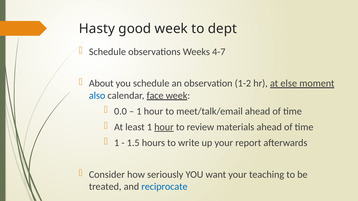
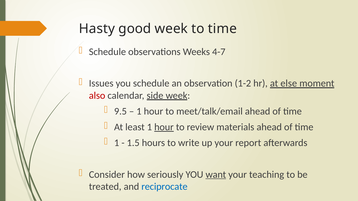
to dept: dept -> time
About: About -> Issues
also colour: blue -> red
face: face -> side
0.0: 0.0 -> 9.5
want underline: none -> present
